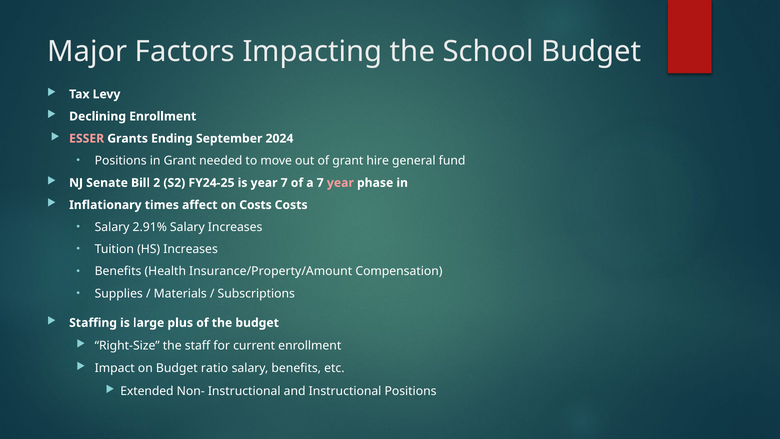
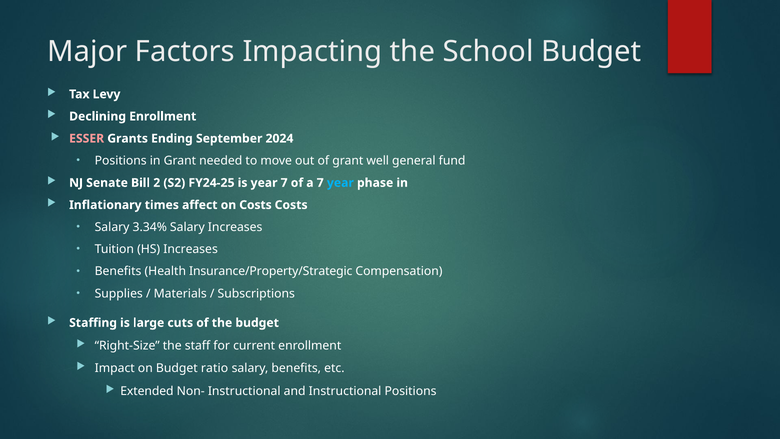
hire: hire -> well
year at (340, 183) colour: pink -> light blue
2.91%: 2.91% -> 3.34%
Insurance/Property/Amount: Insurance/Property/Amount -> Insurance/Property/Strategic
plus: plus -> cuts
